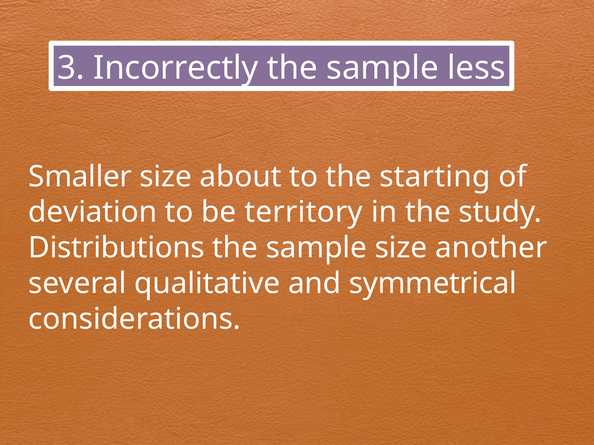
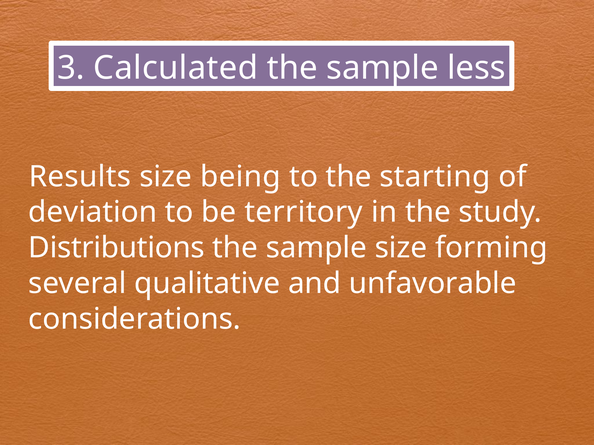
Incorrectly: Incorrectly -> Calculated
Smaller: Smaller -> Results
about: about -> being
another: another -> forming
symmetrical: symmetrical -> unfavorable
